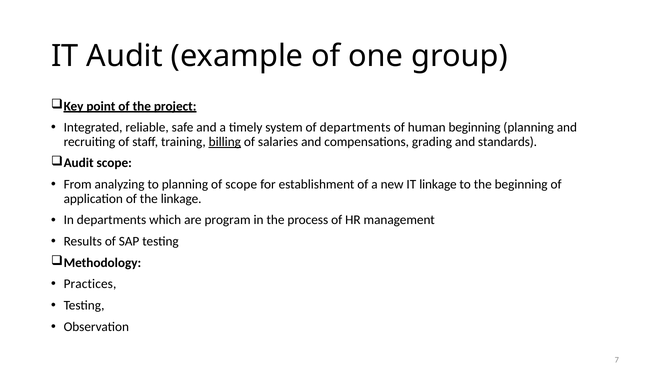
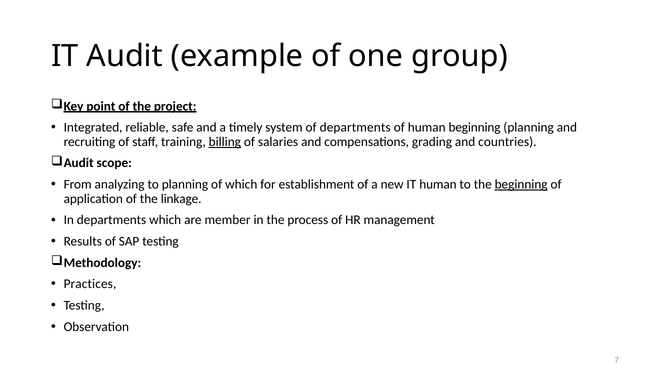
standards: standards -> countries
of scope: scope -> which
IT linkage: linkage -> human
beginning at (521, 184) underline: none -> present
program: program -> member
